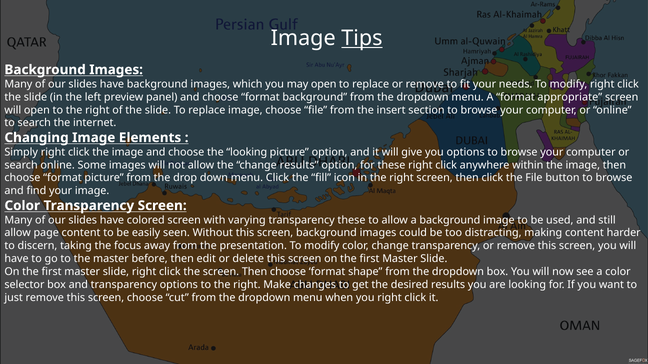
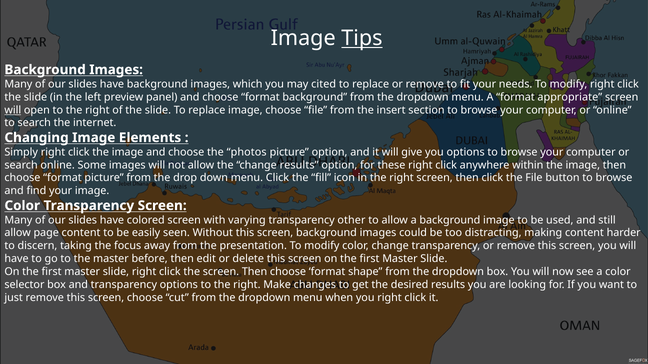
may open: open -> cited
will at (13, 110) underline: none -> present
the looking: looking -> photos
transparency these: these -> other
